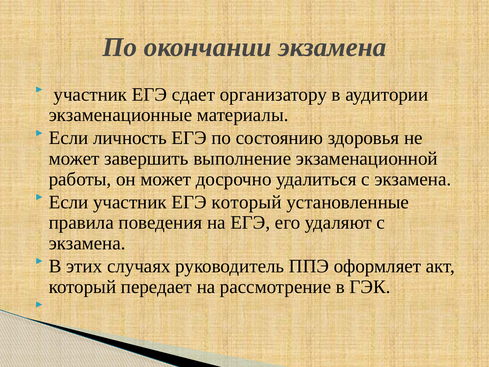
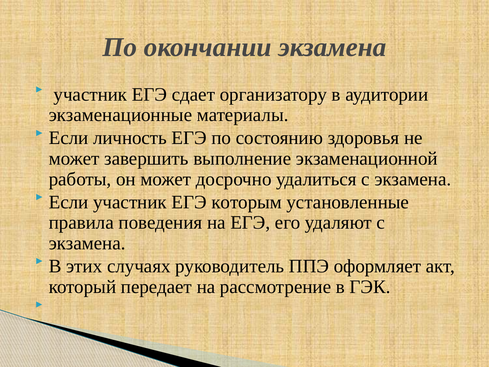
ЕГЭ который: который -> которым
